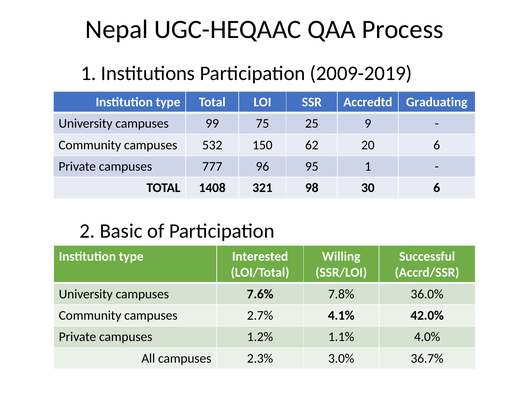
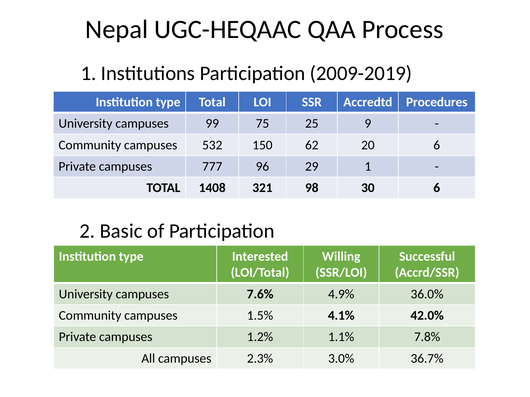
Graduating: Graduating -> Procedures
95: 95 -> 29
7.8%: 7.8% -> 4.9%
2.7%: 2.7% -> 1.5%
4.0%: 4.0% -> 7.8%
